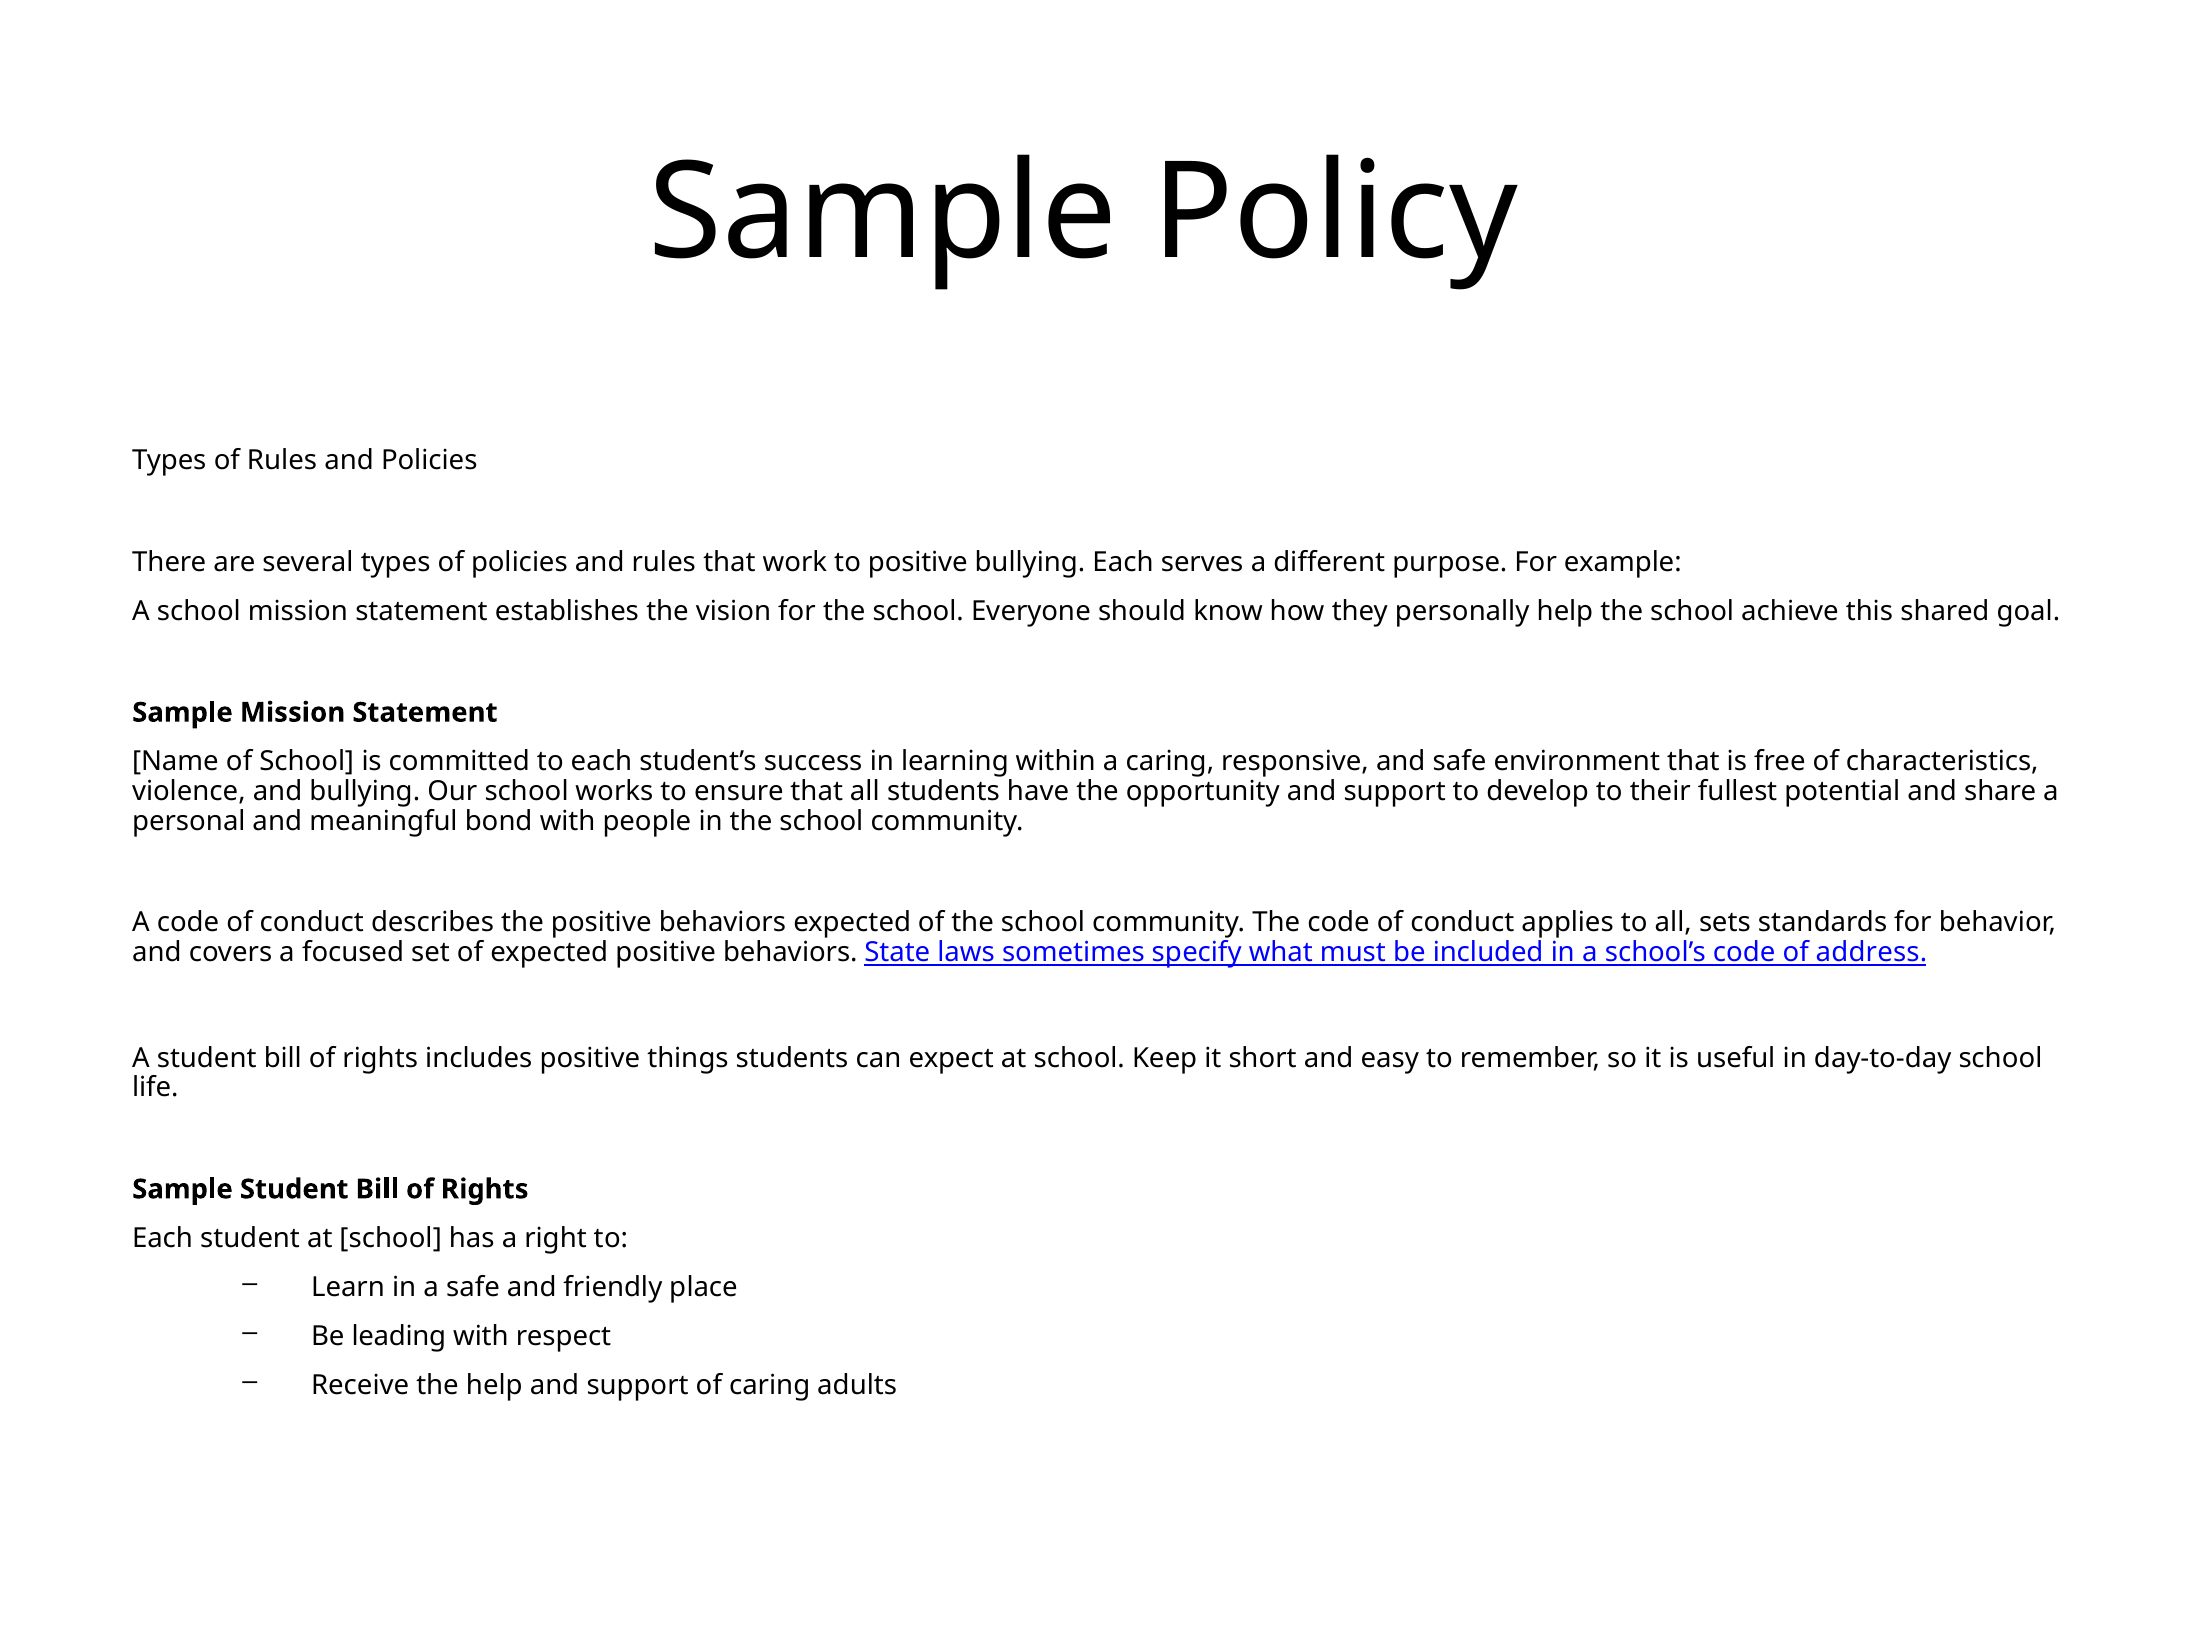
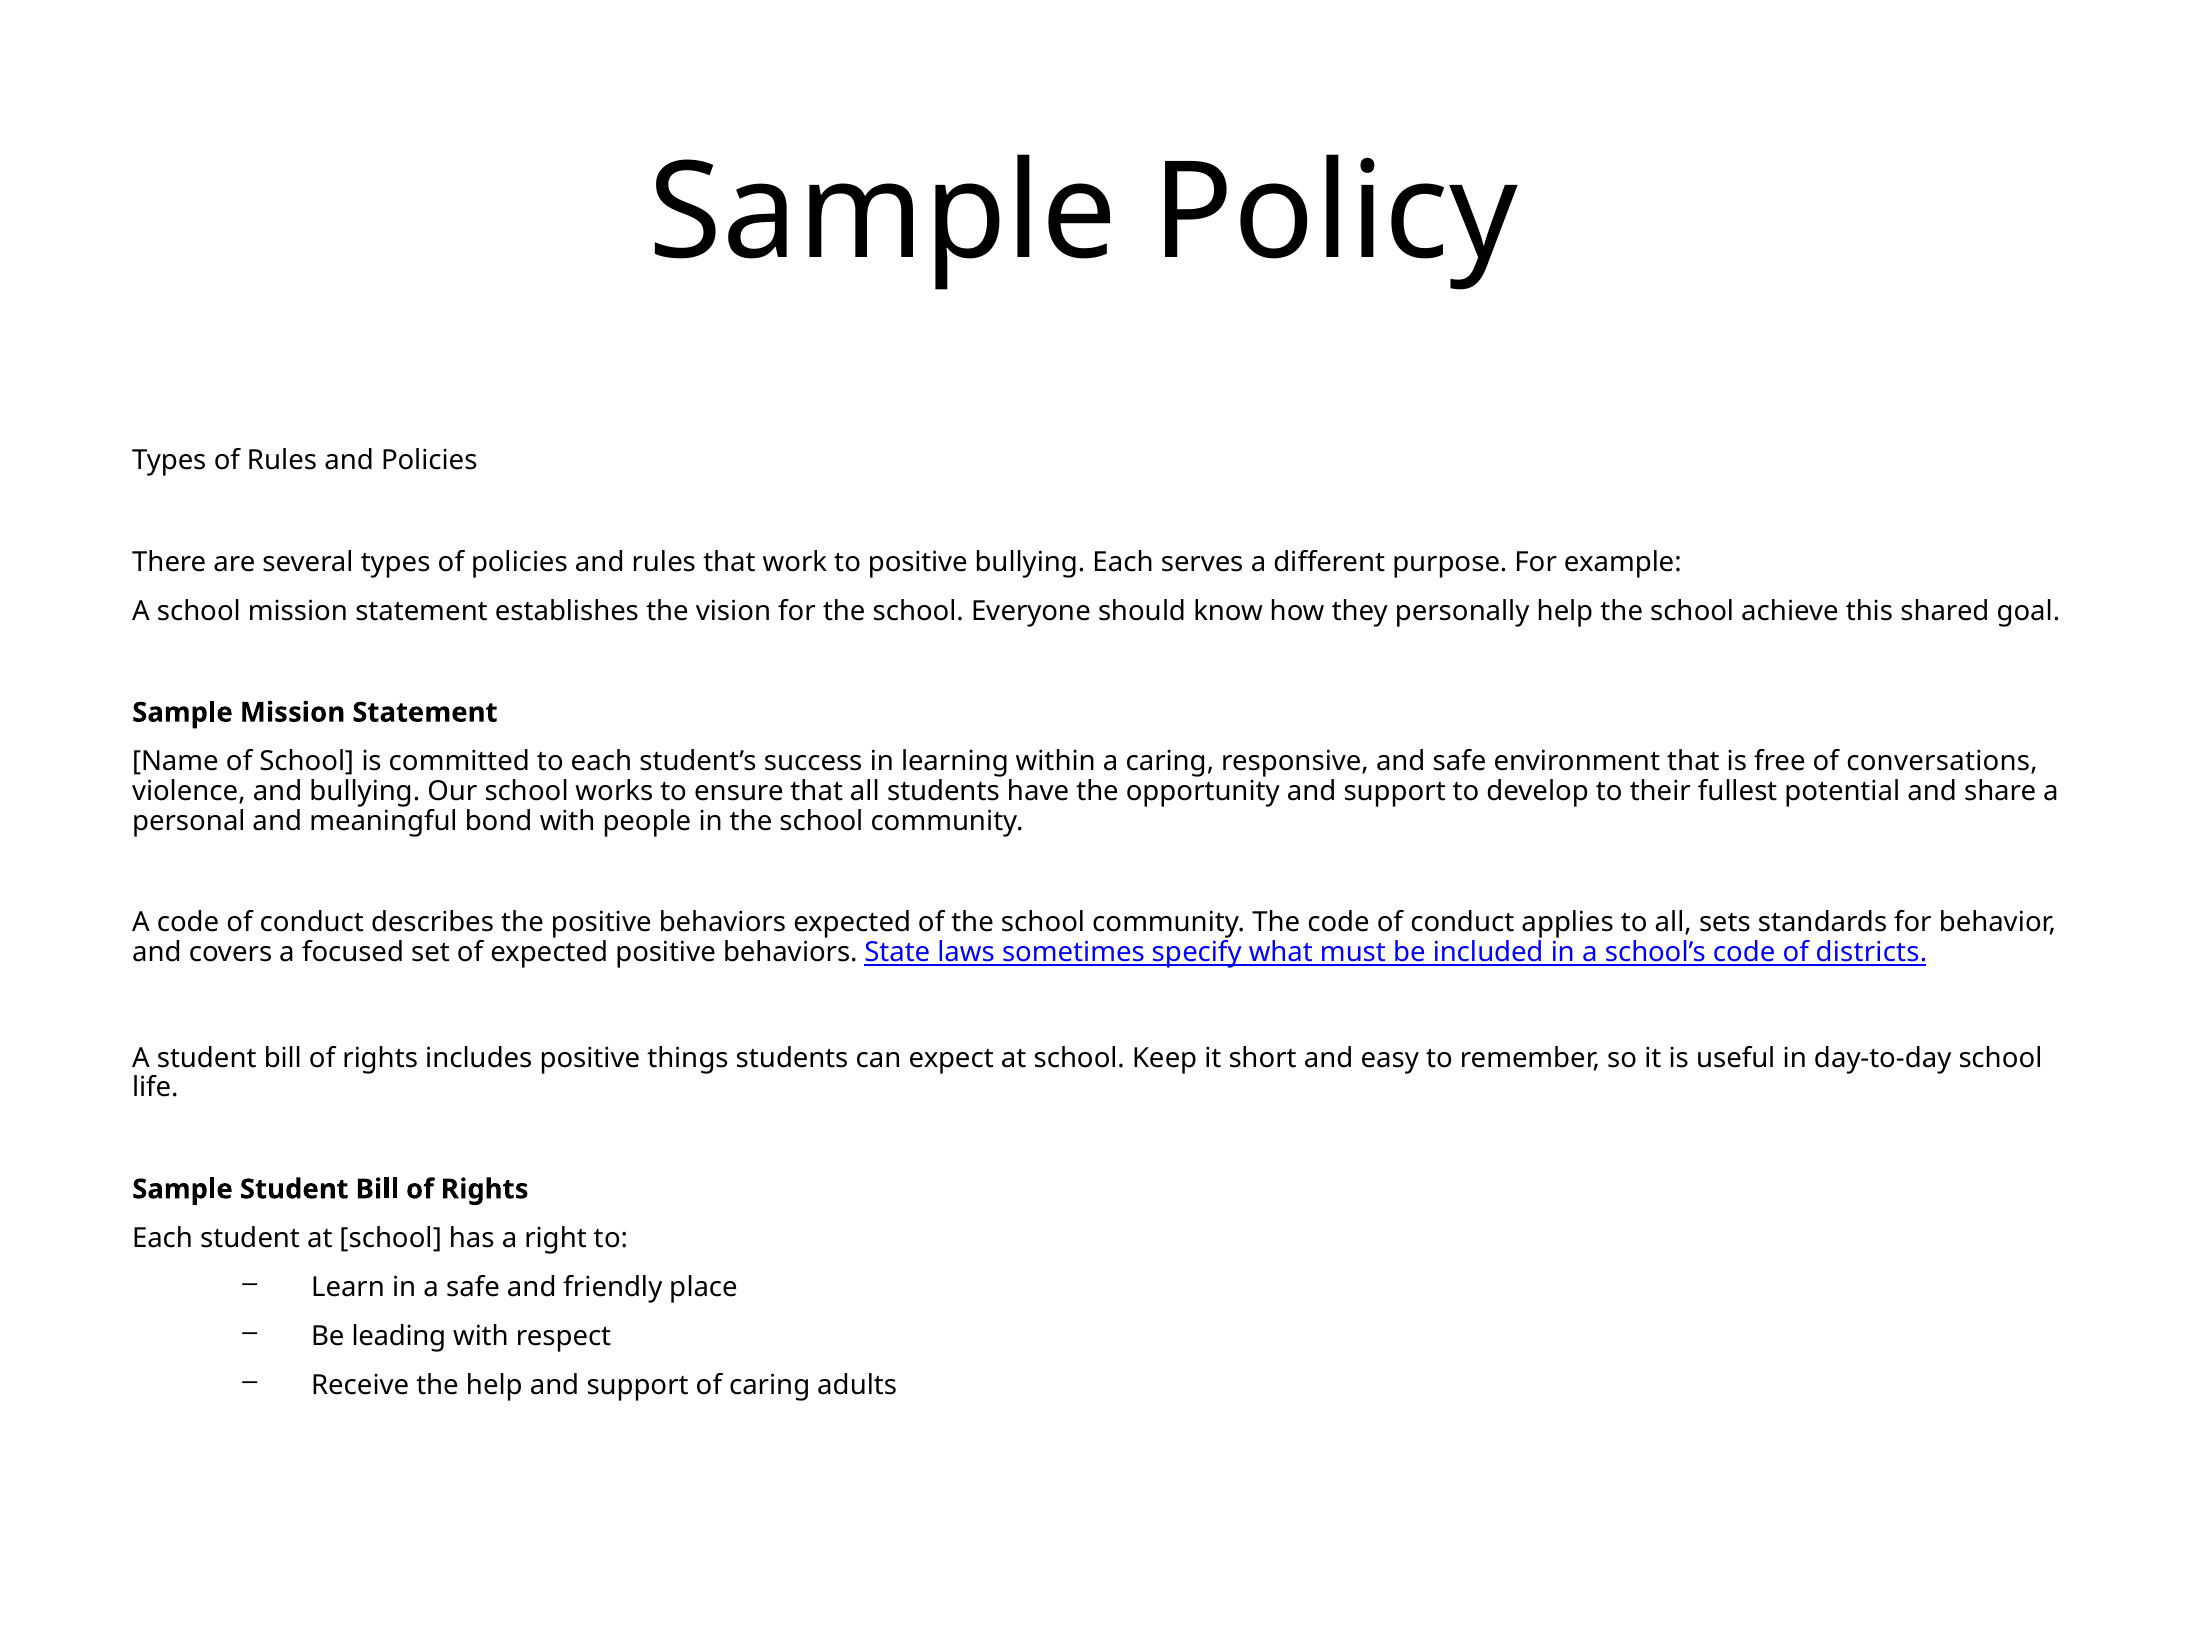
characteristics: characteristics -> conversations
address: address -> districts
